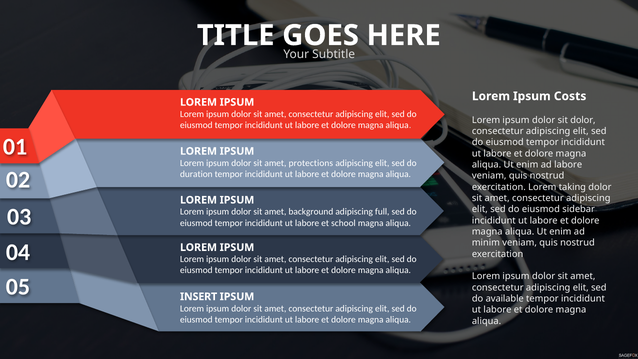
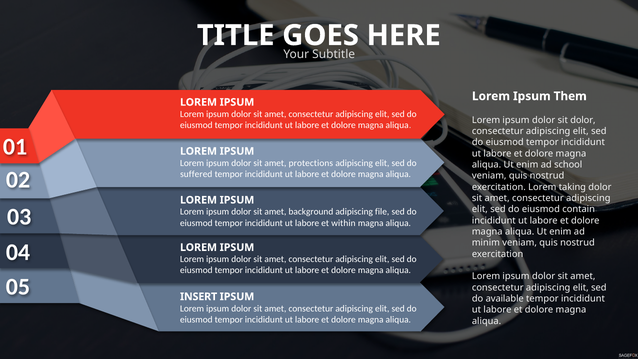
Costs: Costs -> Them
ad labore: labore -> school
duration: duration -> suffered
sidebar: sidebar -> contain
full: full -> file
school: school -> within
